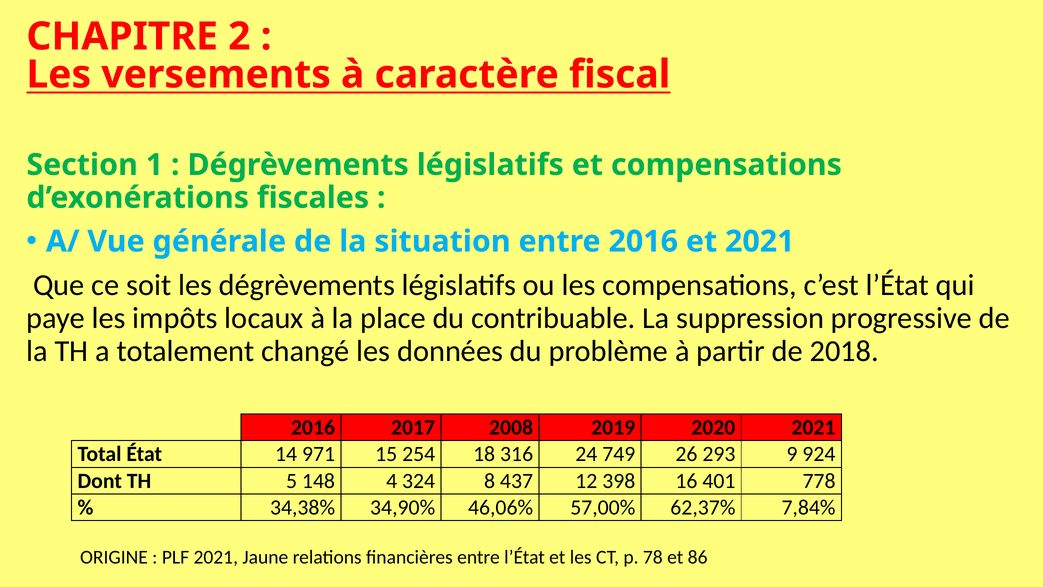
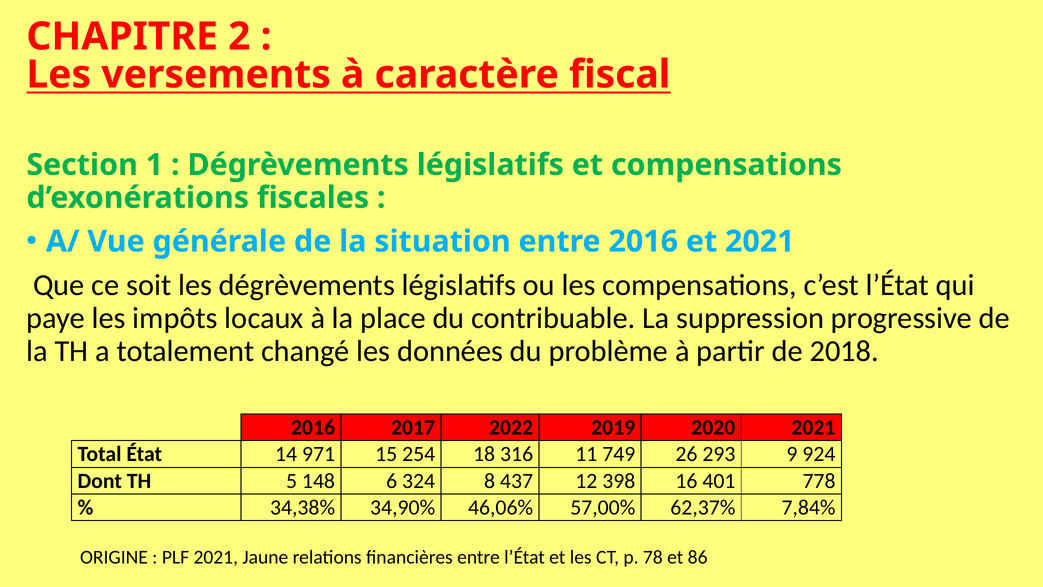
2008: 2008 -> 2022
24: 24 -> 11
4: 4 -> 6
